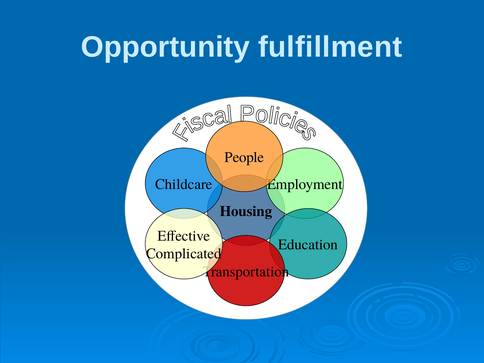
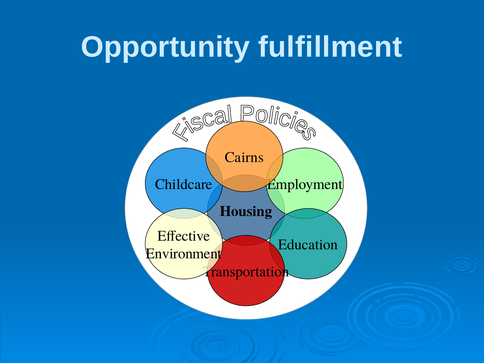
People: People -> Cairns
Complicated: Complicated -> Environment
